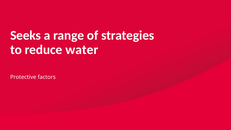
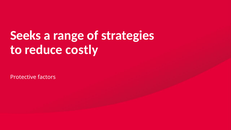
water: water -> costly
